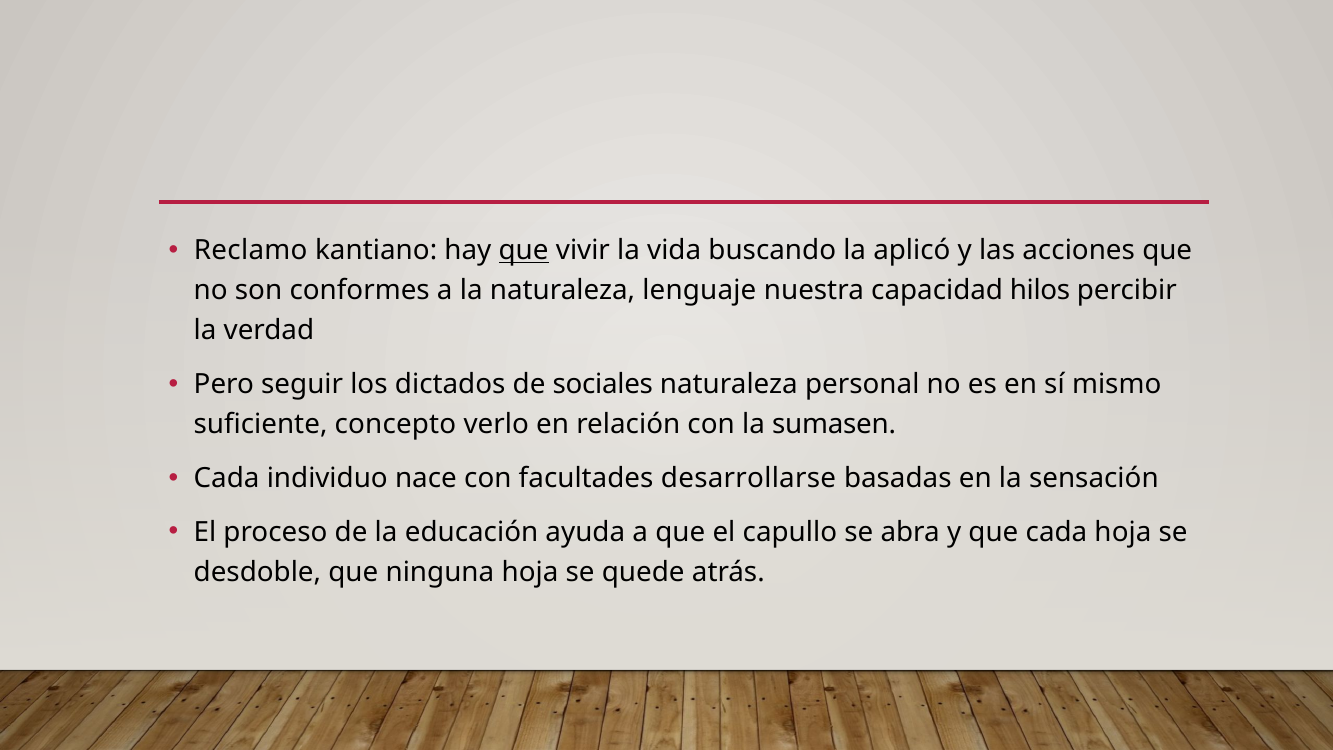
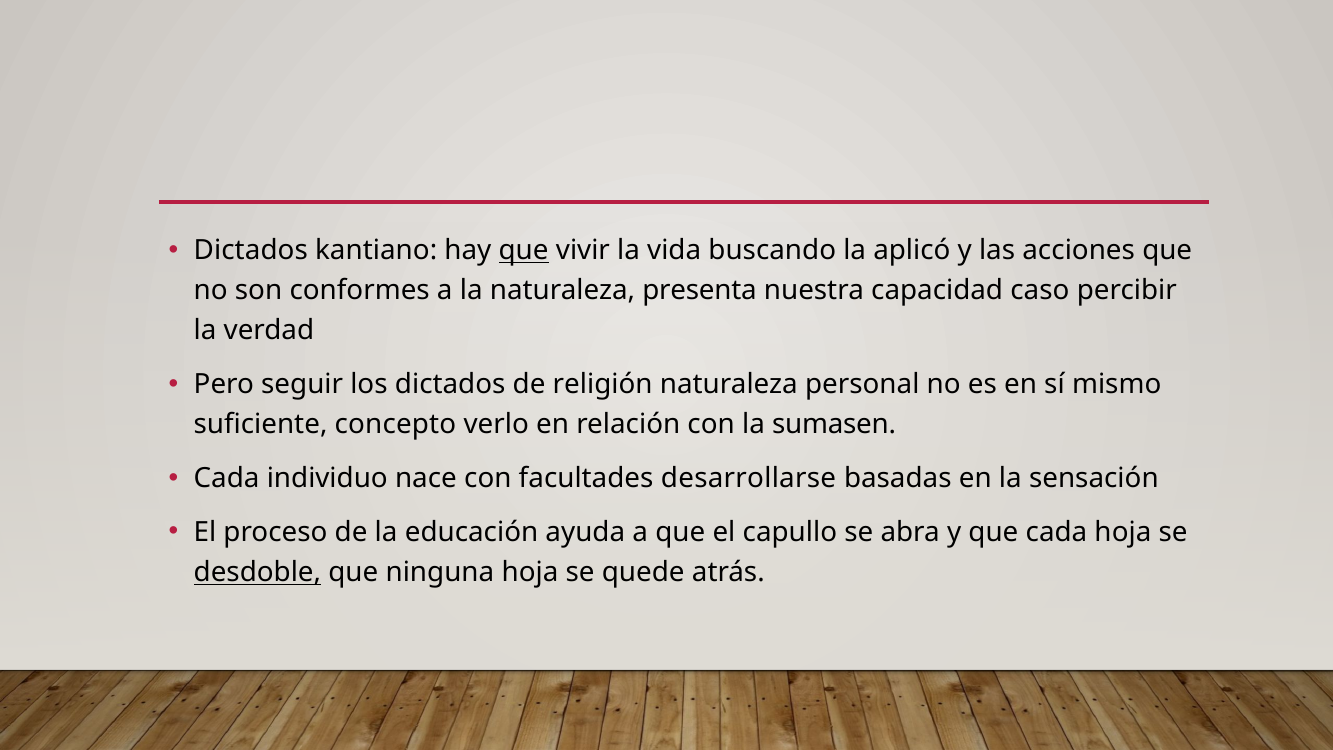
Reclamo at (251, 251): Reclamo -> Dictados
lenguaje: lenguaje -> presenta
hilos: hilos -> caso
sociales: sociales -> religión
desdoble underline: none -> present
